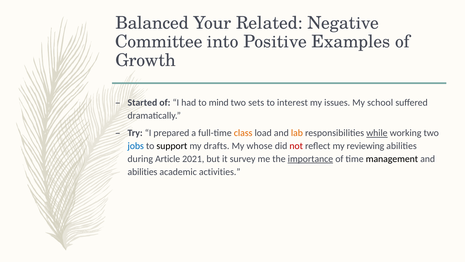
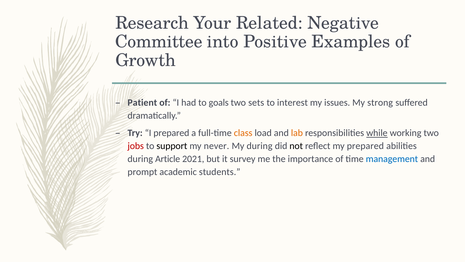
Balanced: Balanced -> Research
Started: Started -> Patient
mind: mind -> goals
school: school -> strong
jobs colour: blue -> red
drafts: drafts -> never
My whose: whose -> during
not colour: red -> black
my reviewing: reviewing -> prepared
importance underline: present -> none
management colour: black -> blue
abilities at (142, 172): abilities -> prompt
activities: activities -> students
